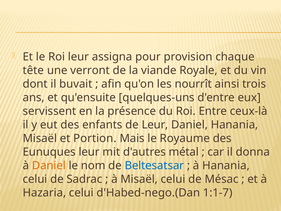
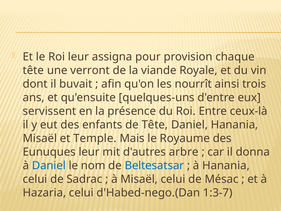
de Leur: Leur -> Tête
Portion: Portion -> Temple
métal: métal -> arbre
Daniel at (49, 165) colour: orange -> blue
1:1-7: 1:1-7 -> 1:3-7
